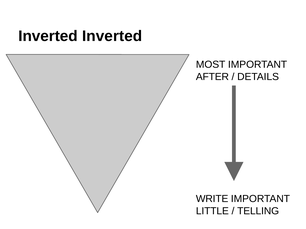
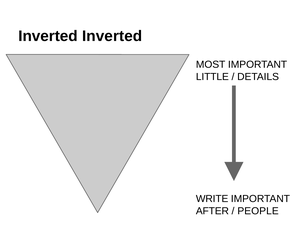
AFTER: AFTER -> LITTLE
LITTLE: LITTLE -> AFTER
TELLING: TELLING -> PEOPLE
